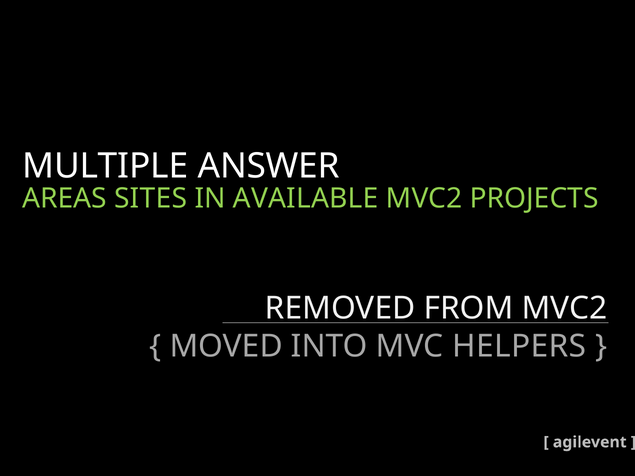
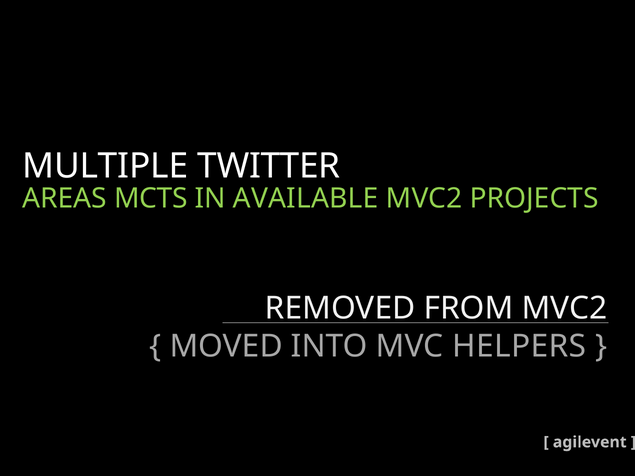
ANSWER: ANSWER -> TWITTER
SITES: SITES -> MCTS
